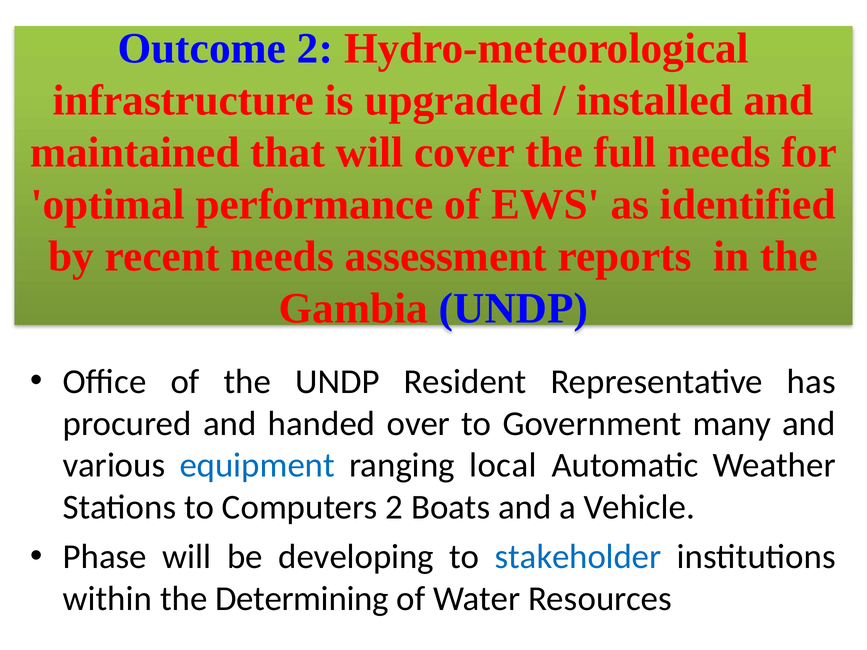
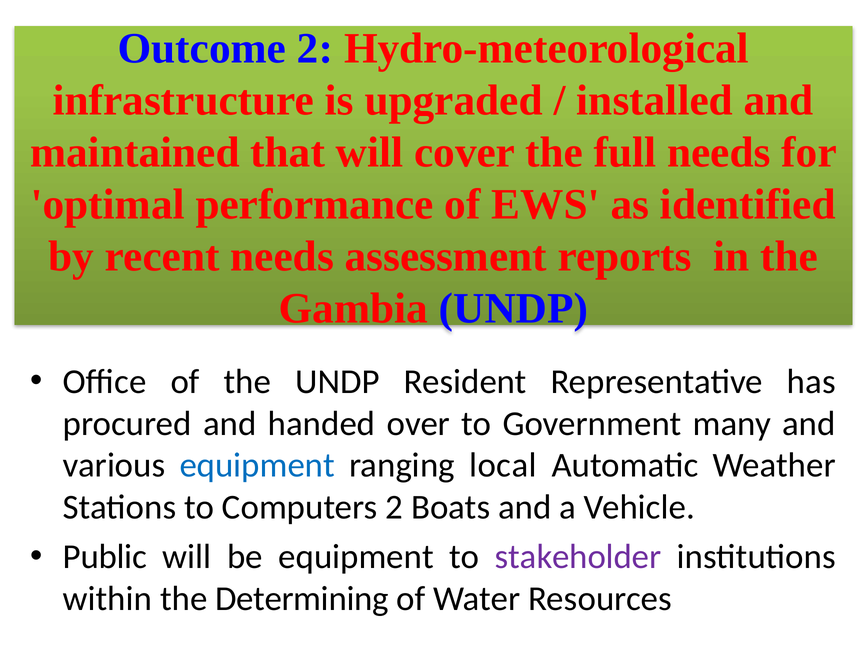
Phase: Phase -> Public
be developing: developing -> equipment
stakeholder colour: blue -> purple
